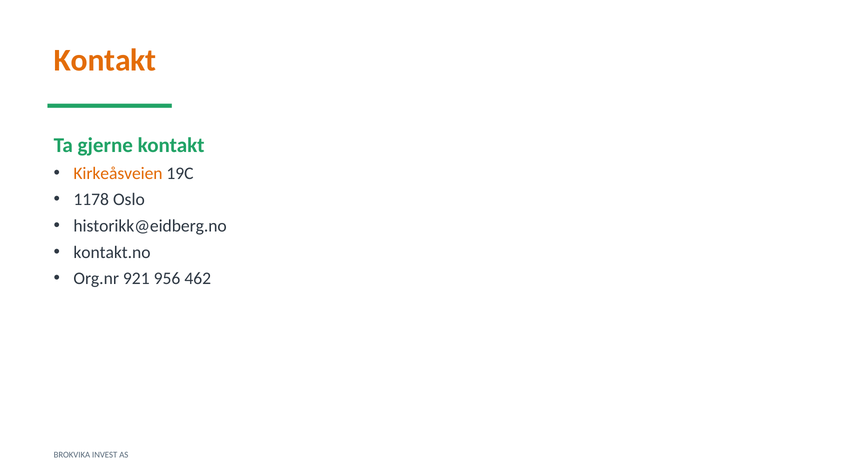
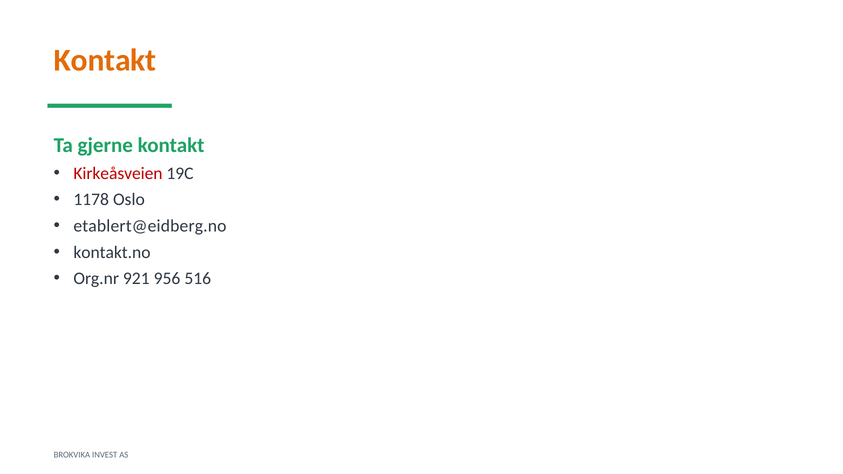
Kirkeåsveien colour: orange -> red
historikk@eidberg.no: historikk@eidberg.no -> etablert@eidberg.no
462: 462 -> 516
